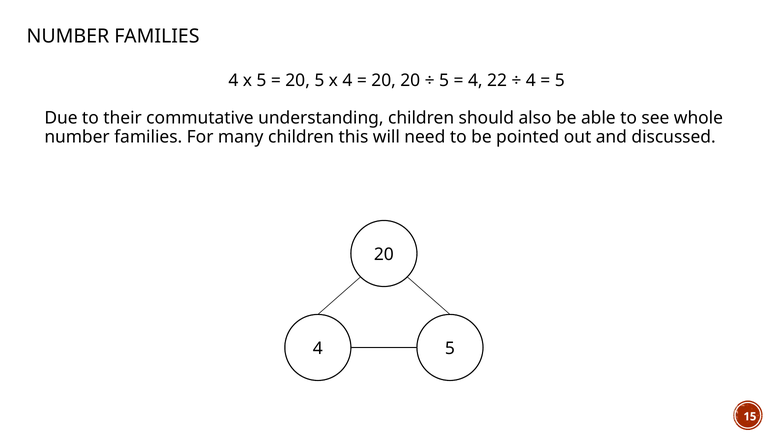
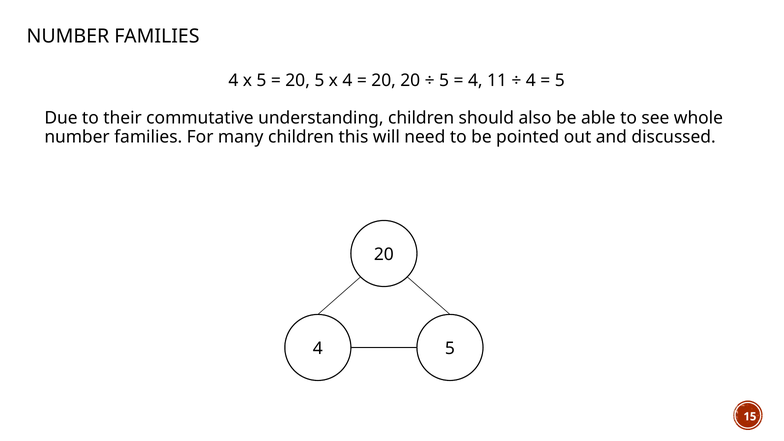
22: 22 -> 11
